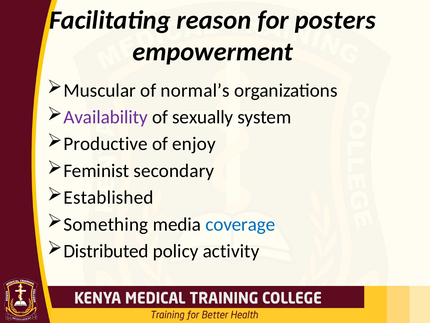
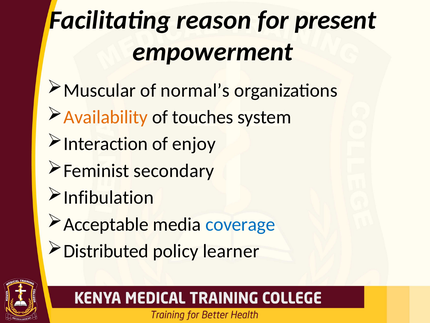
posters: posters -> present
Availability colour: purple -> orange
sexually: sexually -> touches
Productive: Productive -> Interaction
Established: Established -> Infibulation
Something: Something -> Acceptable
activity: activity -> learner
